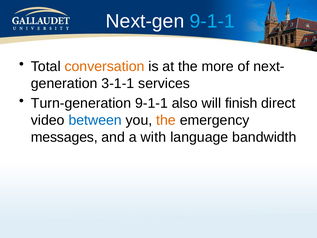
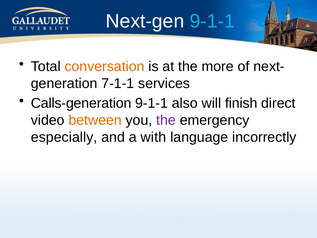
3-1-1: 3-1-1 -> 7-1-1
Turn-generation: Turn-generation -> Calls-generation
between colour: blue -> orange
the at (166, 120) colour: orange -> purple
messages: messages -> especially
bandwidth: bandwidth -> incorrectly
